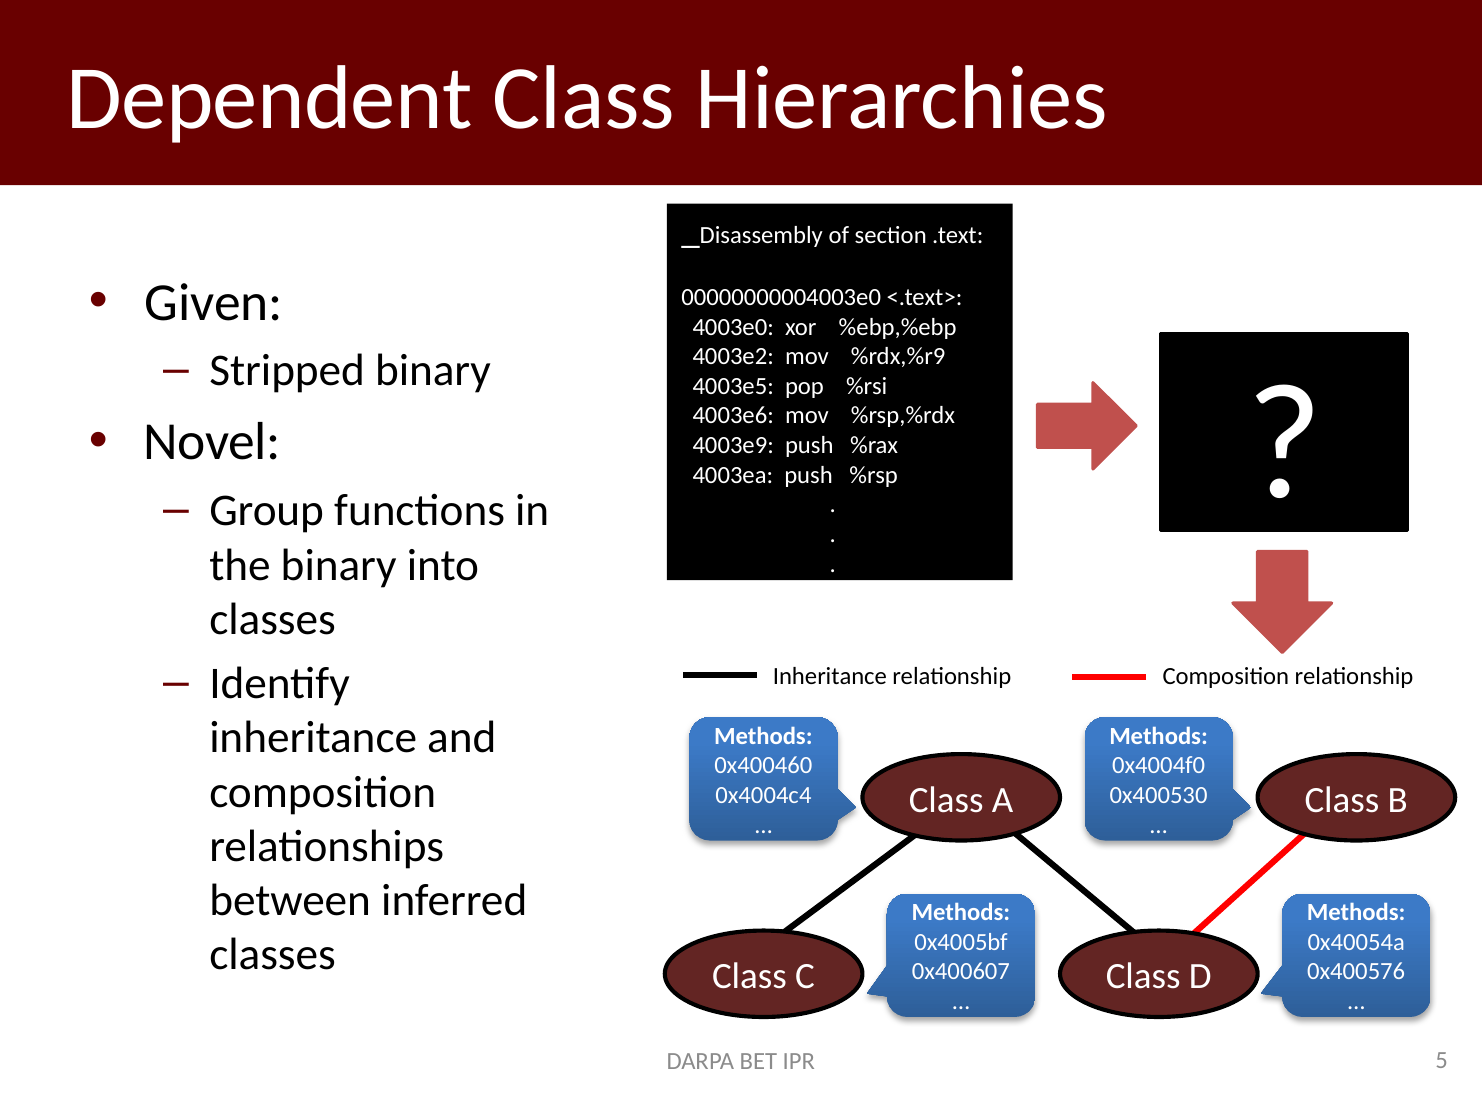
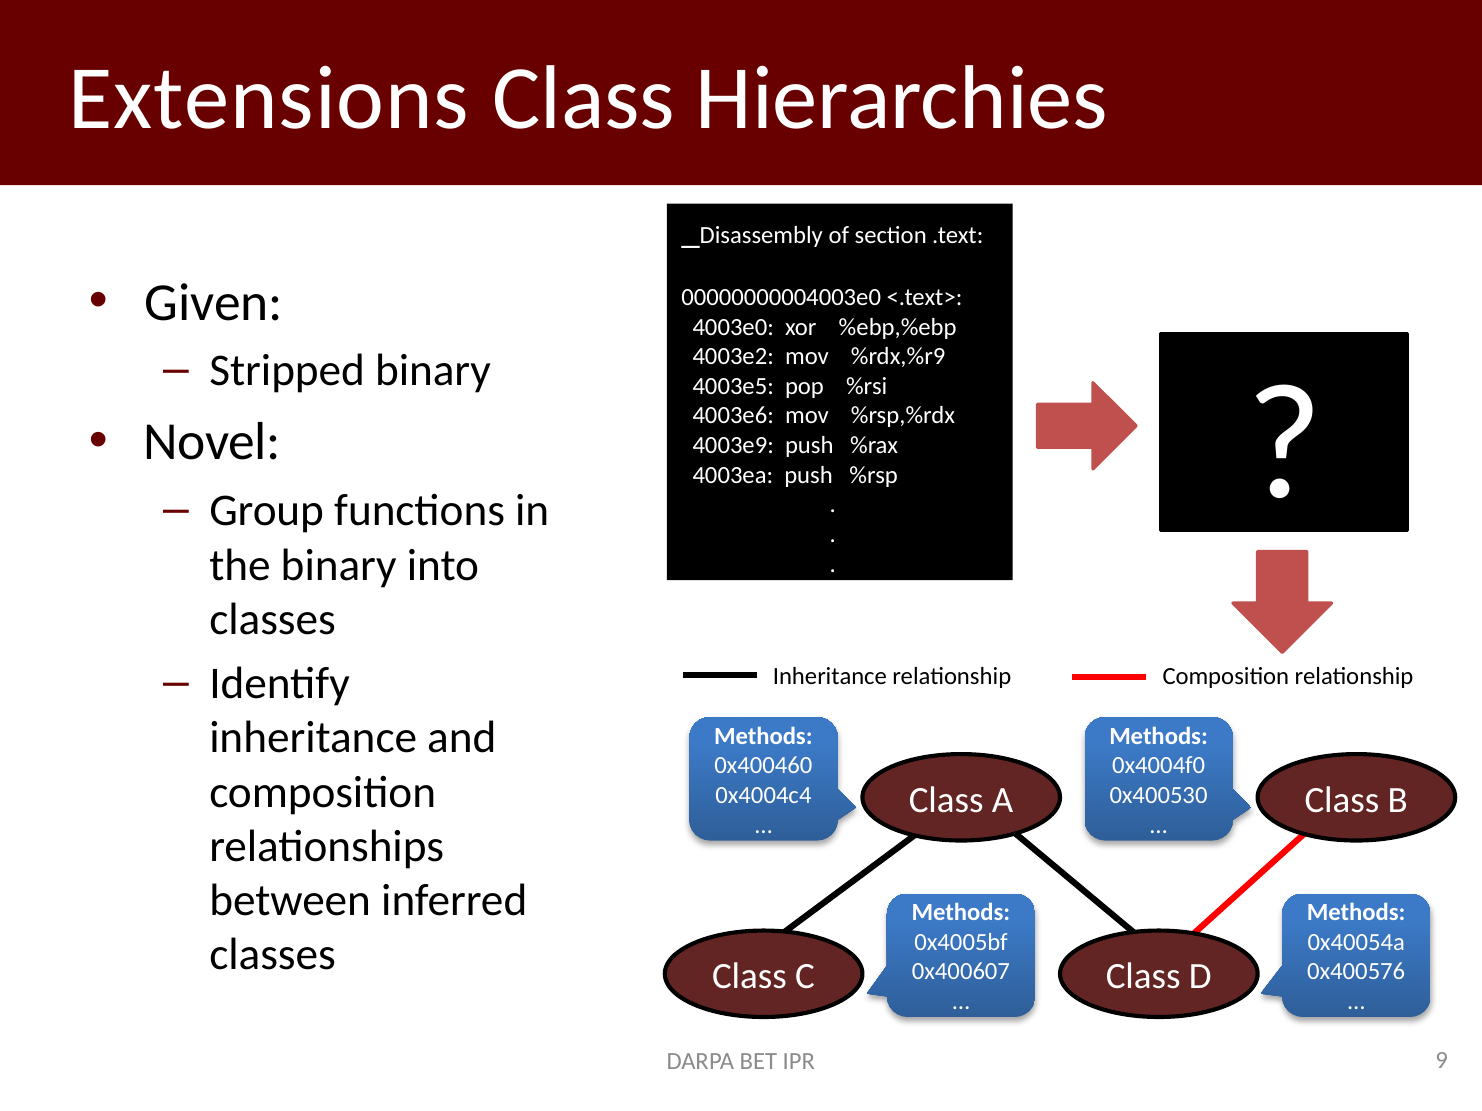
Dependent: Dependent -> Extensions
5: 5 -> 9
